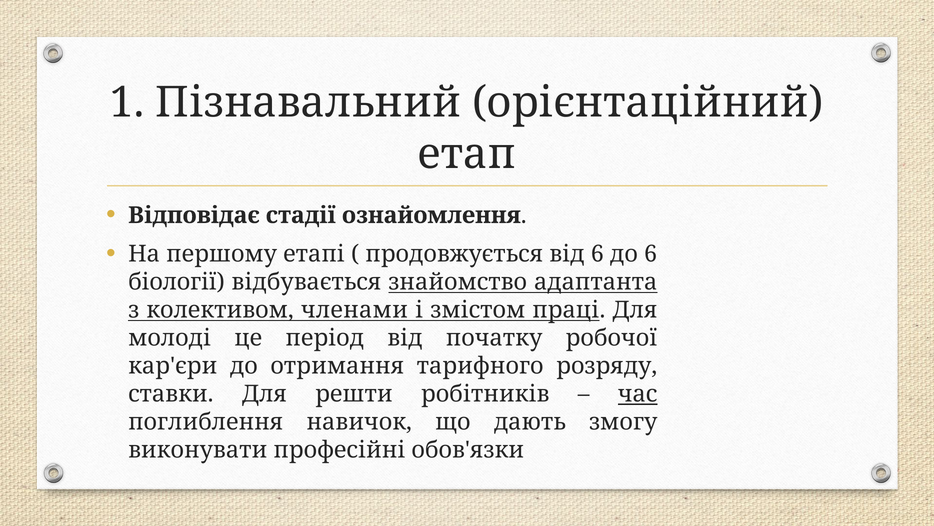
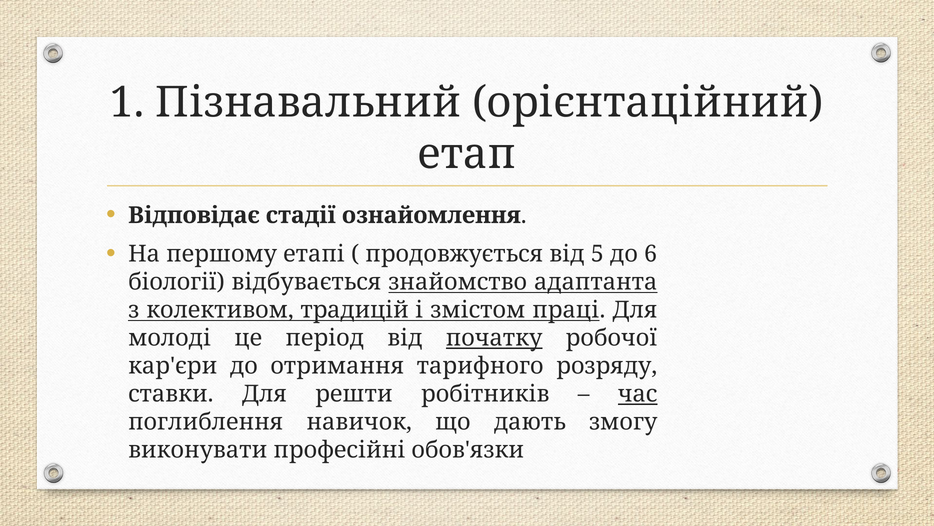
від 6: 6 -> 5
членами: членами -> традицій
початку underline: none -> present
